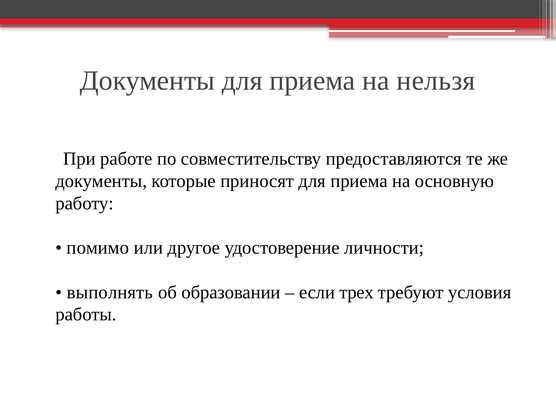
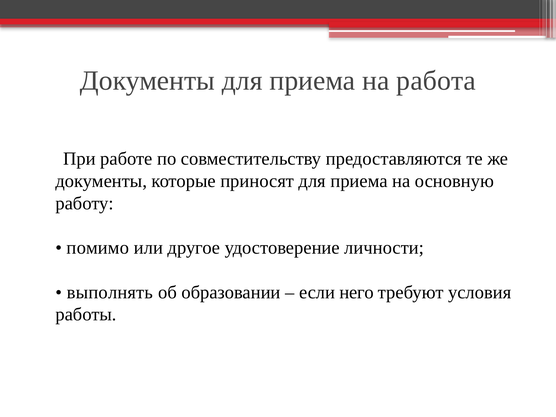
нельзя: нельзя -> работа
трех: трех -> него
